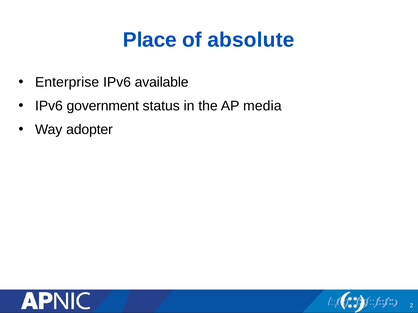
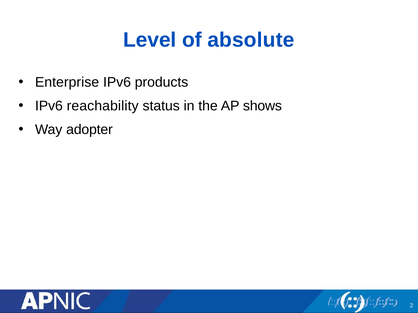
Place: Place -> Level
available: available -> products
government: government -> reachability
media: media -> shows
